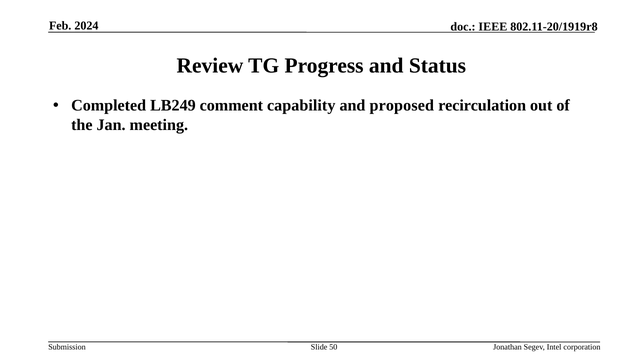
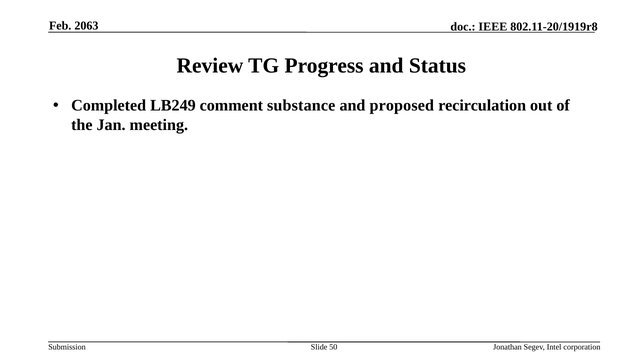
2024: 2024 -> 2063
capability: capability -> substance
